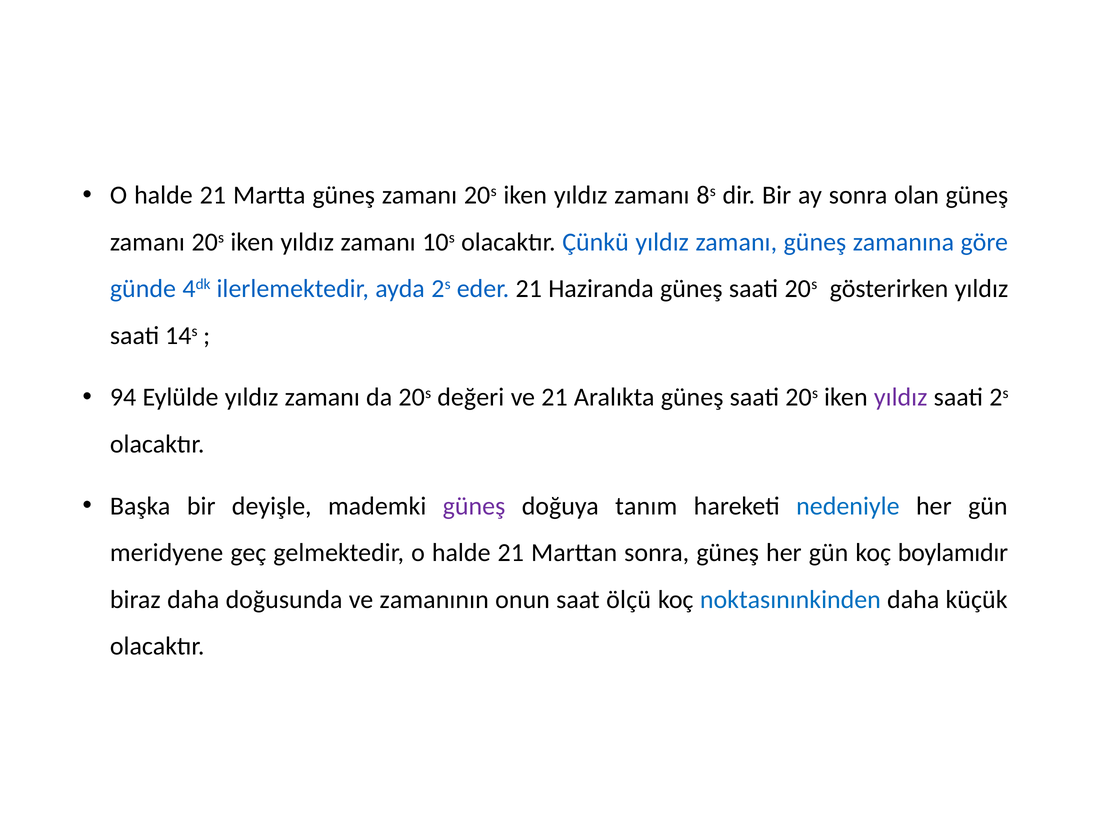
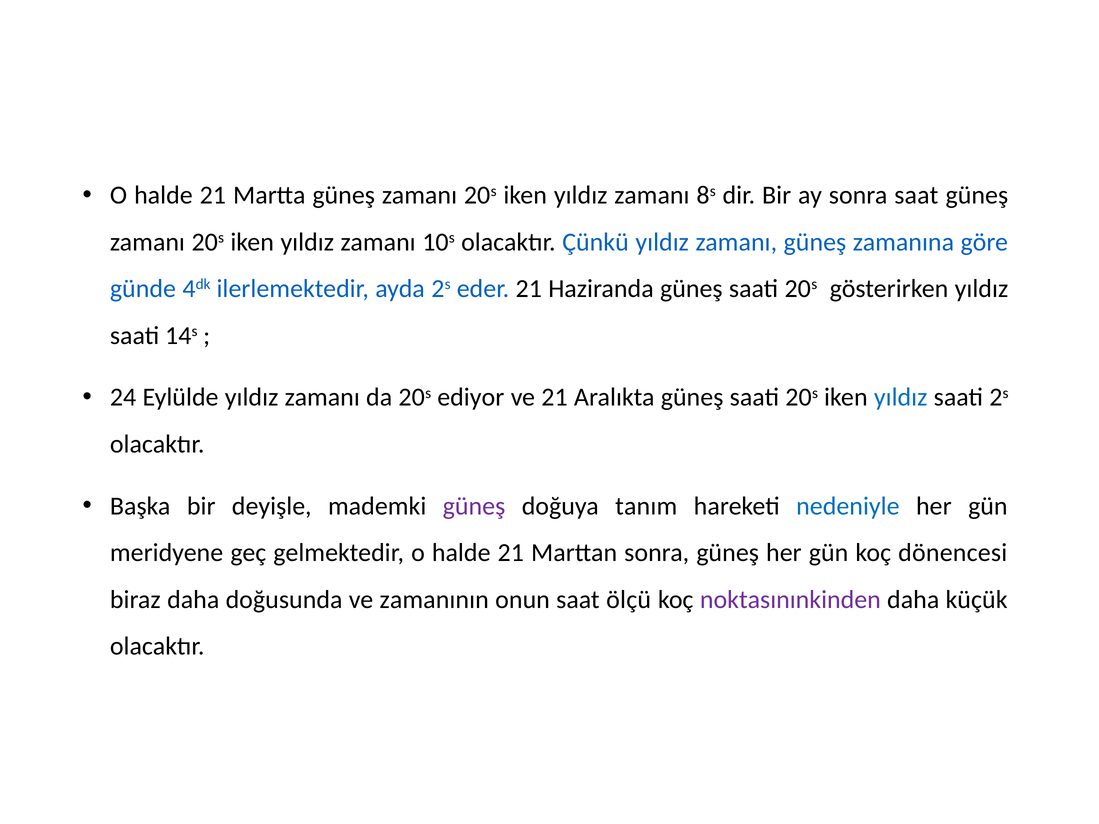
sonra olan: olan -> saat
94: 94 -> 24
değeri: değeri -> ediyor
yıldız at (901, 398) colour: purple -> blue
boylamıdır: boylamıdır -> dönencesi
noktasınınkinden colour: blue -> purple
